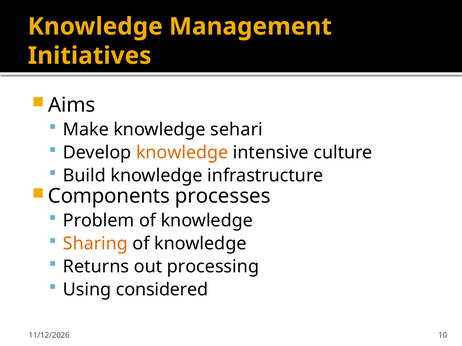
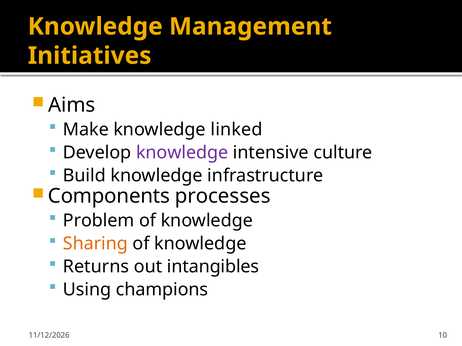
sehari: sehari -> linked
knowledge at (182, 153) colour: orange -> purple
processing: processing -> intangibles
considered: considered -> champions
